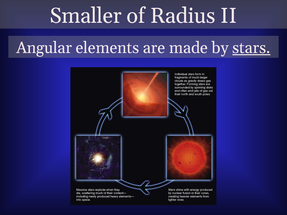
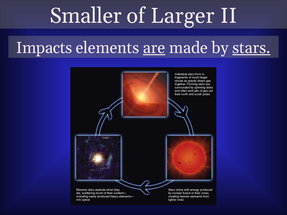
Radius: Radius -> Larger
Angular: Angular -> Impacts
are underline: none -> present
